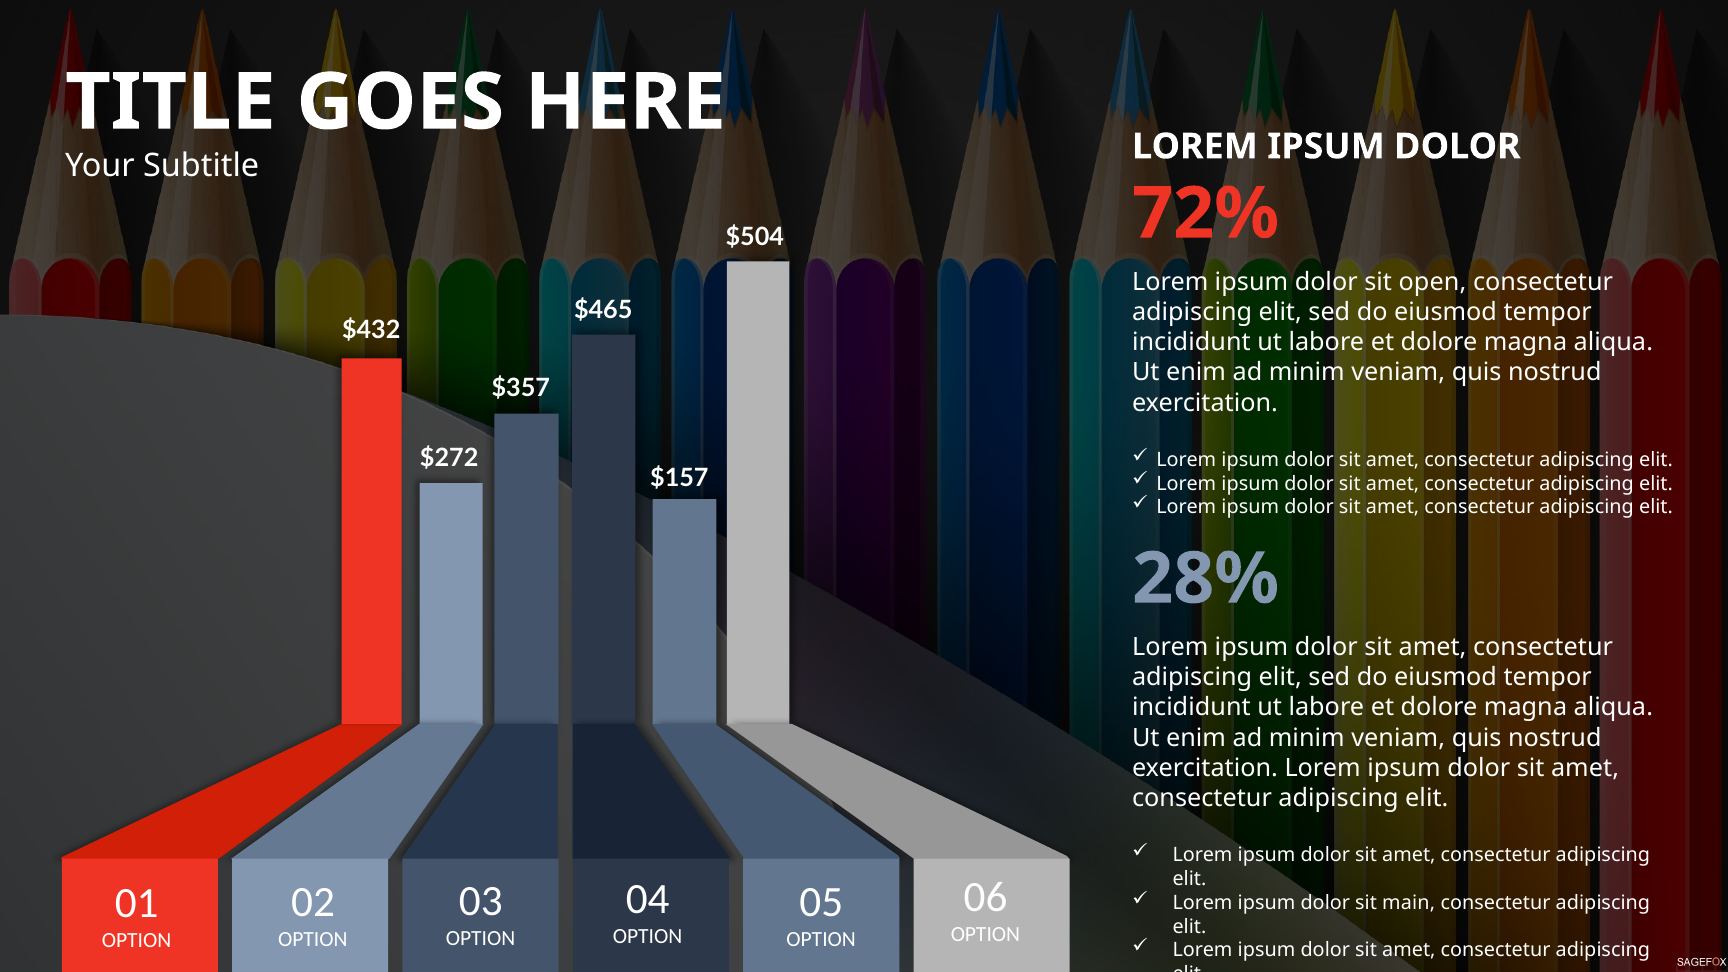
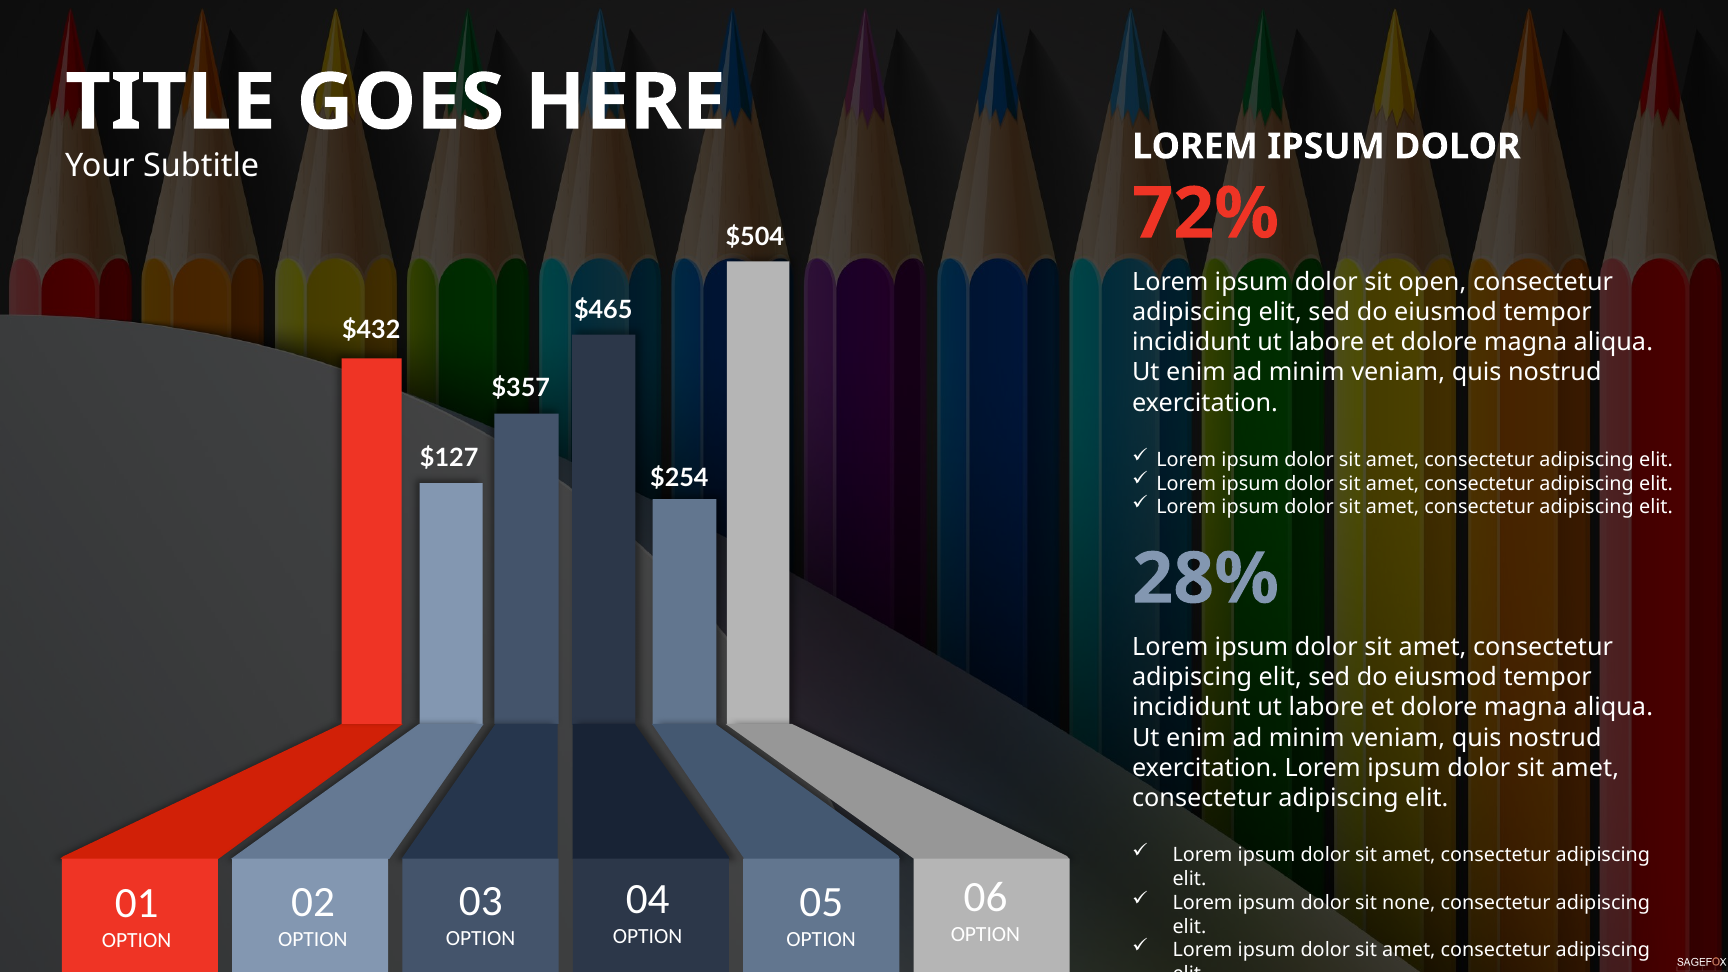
$272: $272 -> $127
$157: $157 -> $254
main: main -> none
